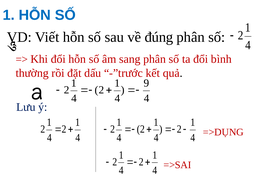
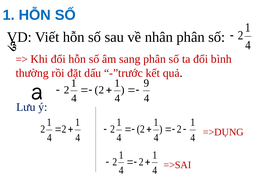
đúng: đúng -> nhân
